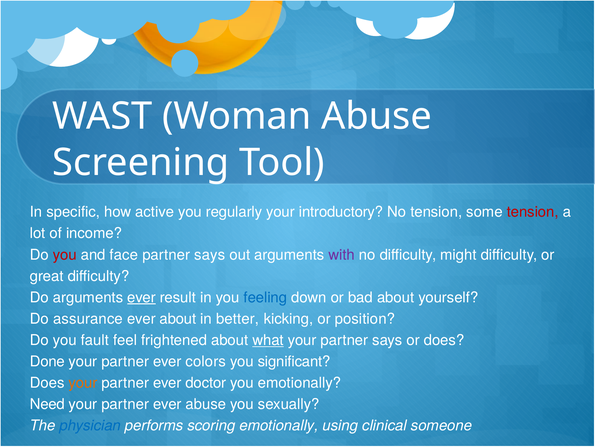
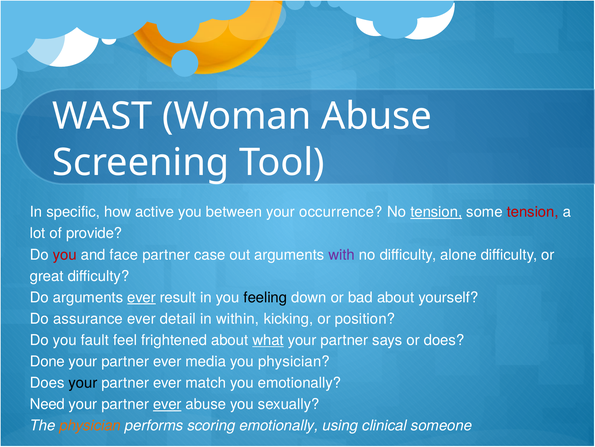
regularly: regularly -> between
introductory: introductory -> occurrence
tension at (436, 212) underline: none -> present
income: income -> provide
says at (210, 254): says -> case
might: might -> alone
feeling colour: blue -> black
ever about: about -> detail
better: better -> within
colors: colors -> media
you significant: significant -> physician
your at (83, 382) colour: orange -> black
doctor: doctor -> match
ever at (167, 404) underline: none -> present
physician at (90, 425) colour: blue -> orange
